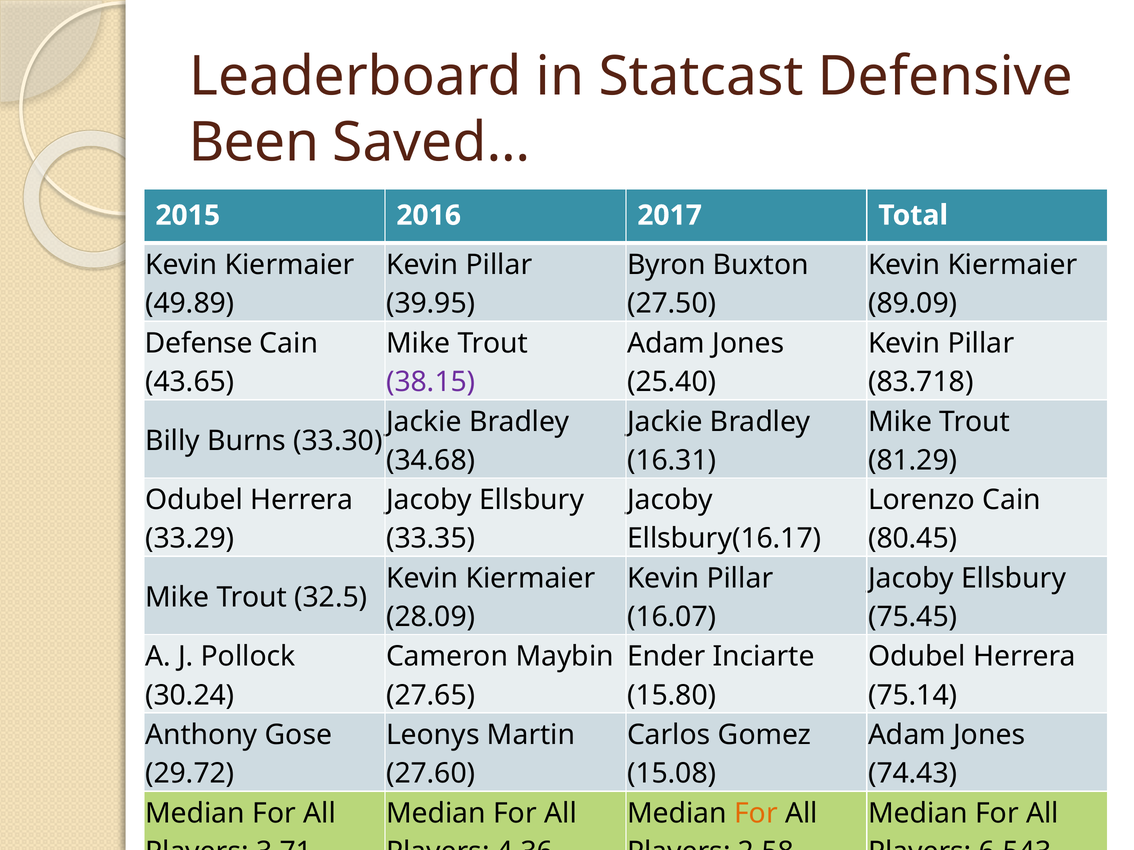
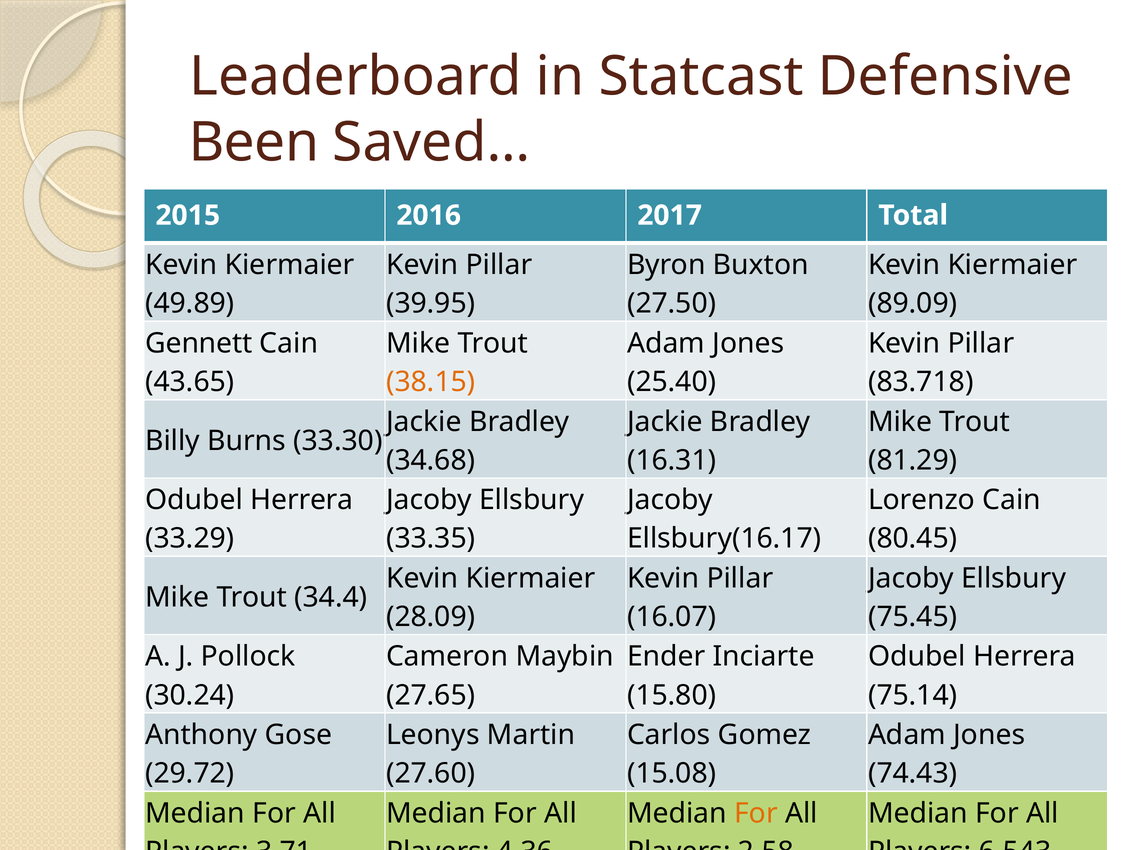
Defense: Defense -> Gennett
38.15 colour: purple -> orange
32.5: 32.5 -> 34.4
